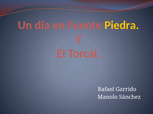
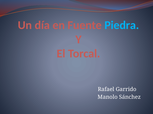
Piedra colour: yellow -> light blue
